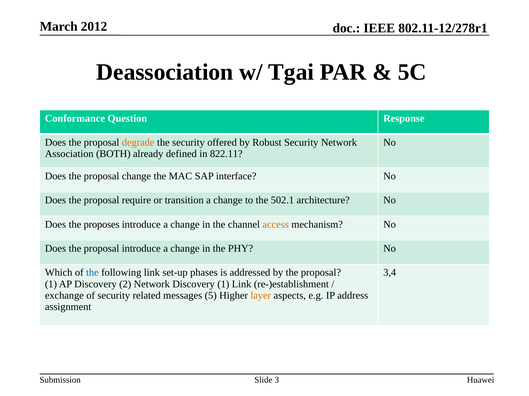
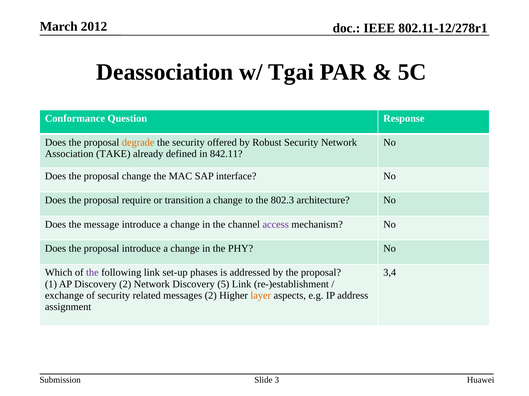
BOTH: BOTH -> TAKE
822.11: 822.11 -> 842.11
502.1: 502.1 -> 802.3
proposes: proposes -> message
access colour: orange -> purple
the at (92, 273) colour: blue -> purple
Discovery 1: 1 -> 5
messages 5: 5 -> 2
